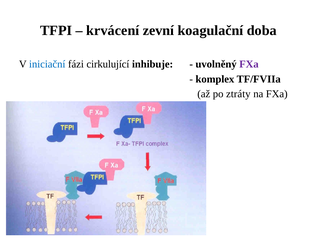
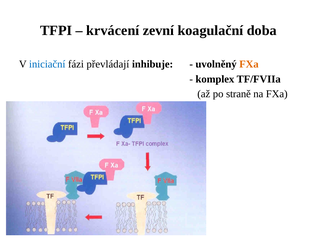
cirkulující: cirkulující -> převládají
FXa at (249, 64) colour: purple -> orange
ztráty: ztráty -> straně
